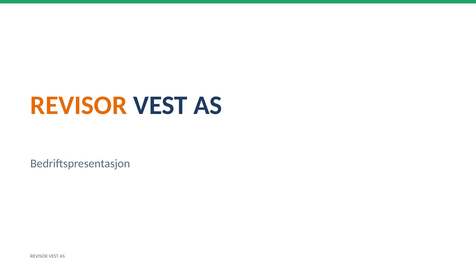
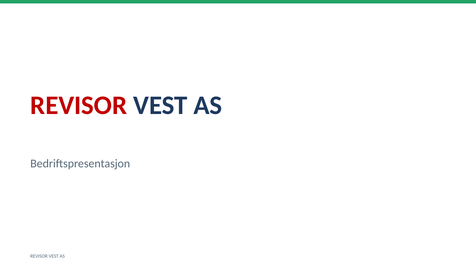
REVISOR at (79, 106) colour: orange -> red
